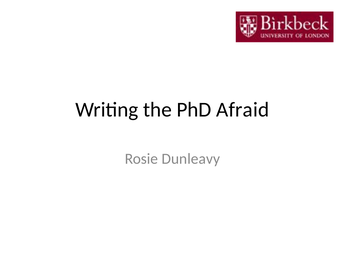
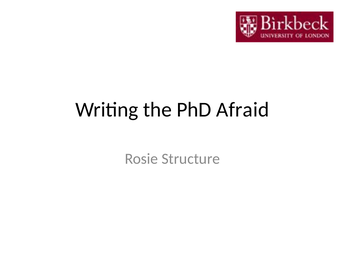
Dunleavy: Dunleavy -> Structure
